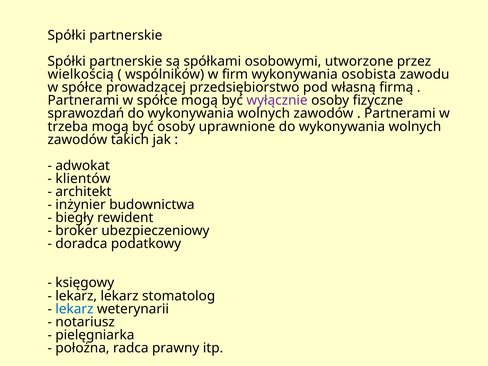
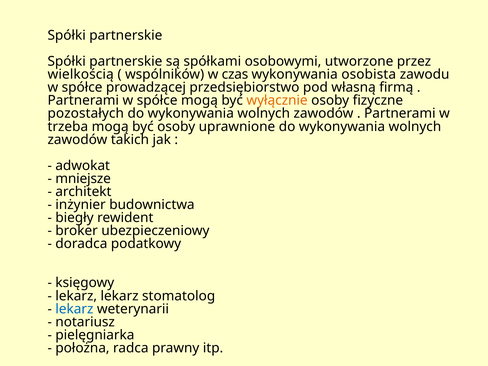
firm: firm -> czas
wyłącznie colour: purple -> orange
sprawozdań: sprawozdań -> pozostałych
klientów: klientów -> mniejsze
